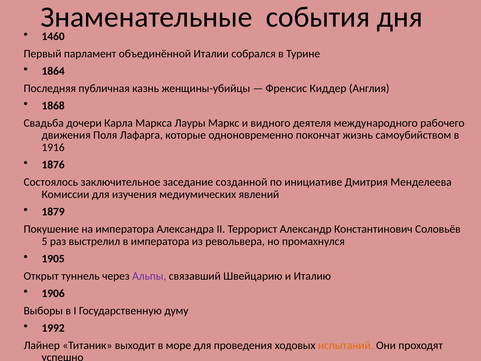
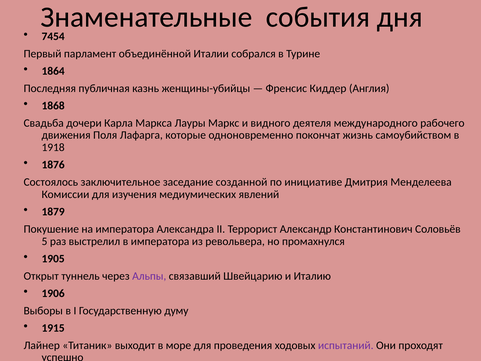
1460: 1460 -> 7454
1916: 1916 -> 1918
1992: 1992 -> 1915
испытаний colour: orange -> purple
